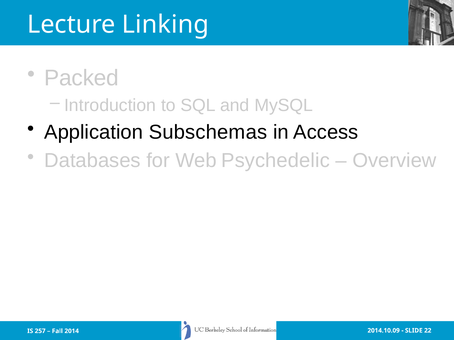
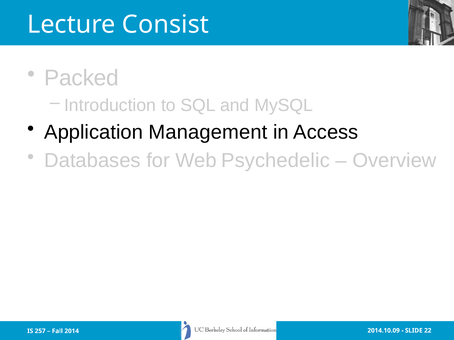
Linking: Linking -> Consist
Subschemas: Subschemas -> Management
